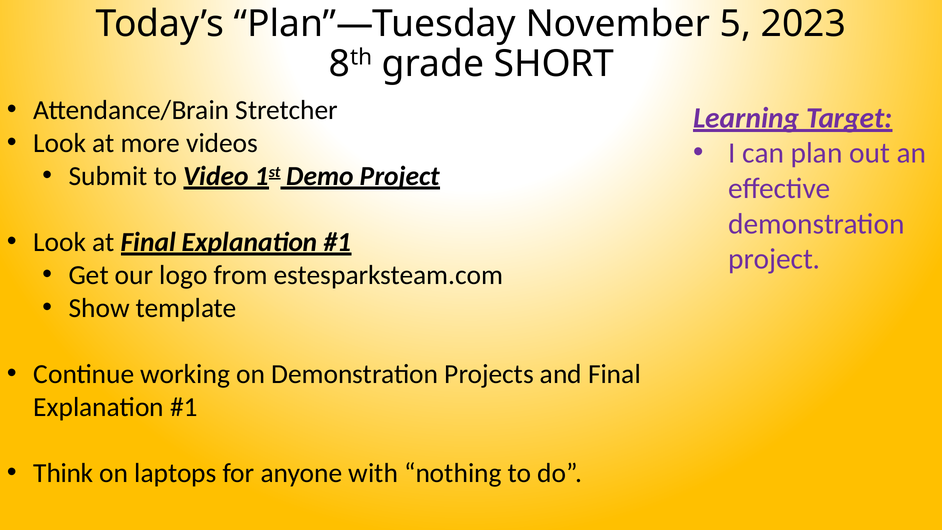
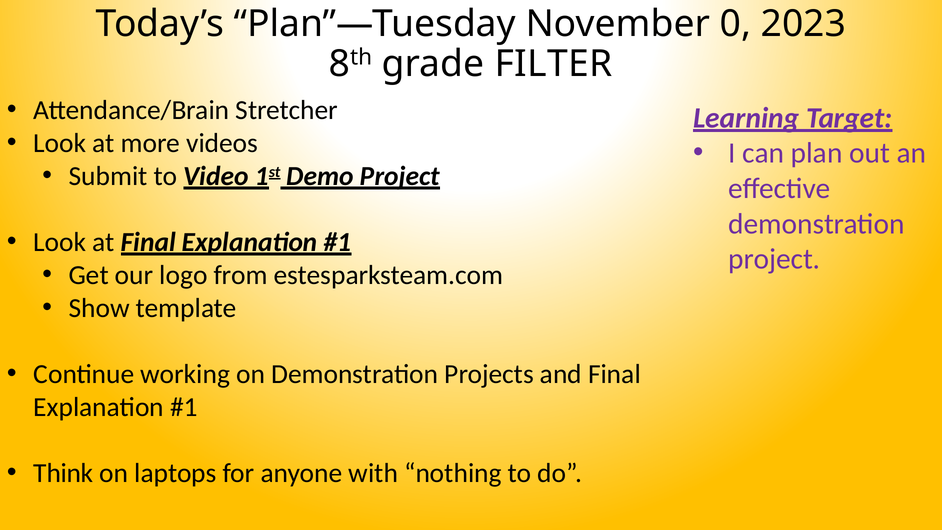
5: 5 -> 0
SHORT: SHORT -> FILTER
